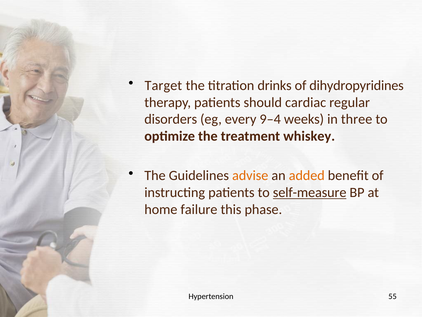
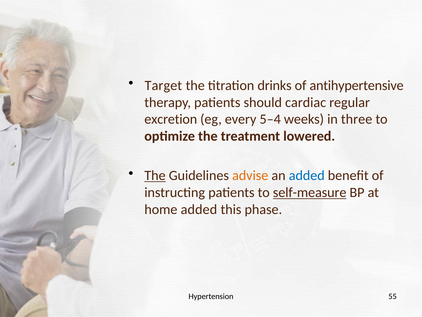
dihydropyridines: dihydropyridines -> antihypertensive
disorders: disorders -> excretion
9–4: 9–4 -> 5–4
whiskey: whiskey -> lowered
The at (155, 175) underline: none -> present
added at (307, 175) colour: orange -> blue
home failure: failure -> added
